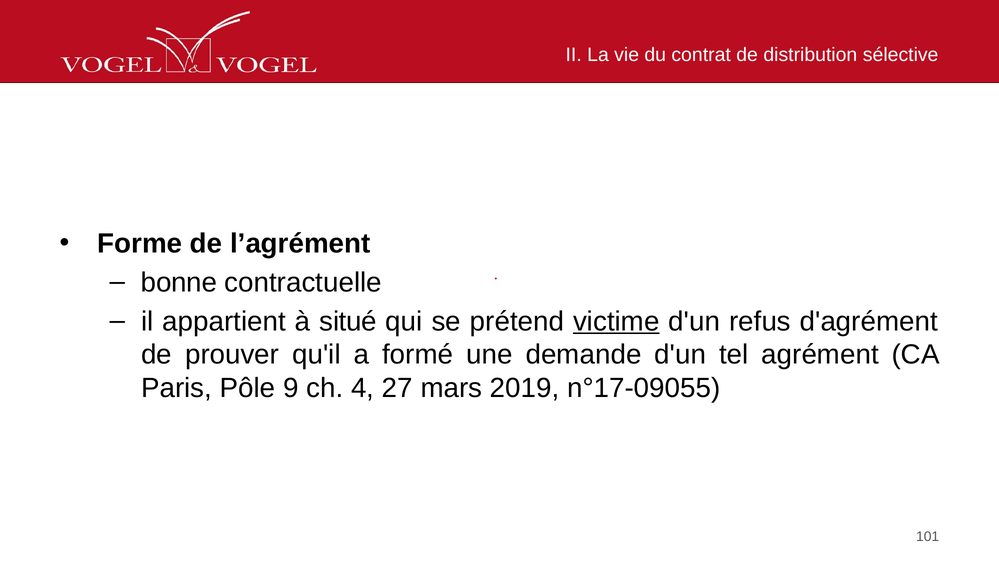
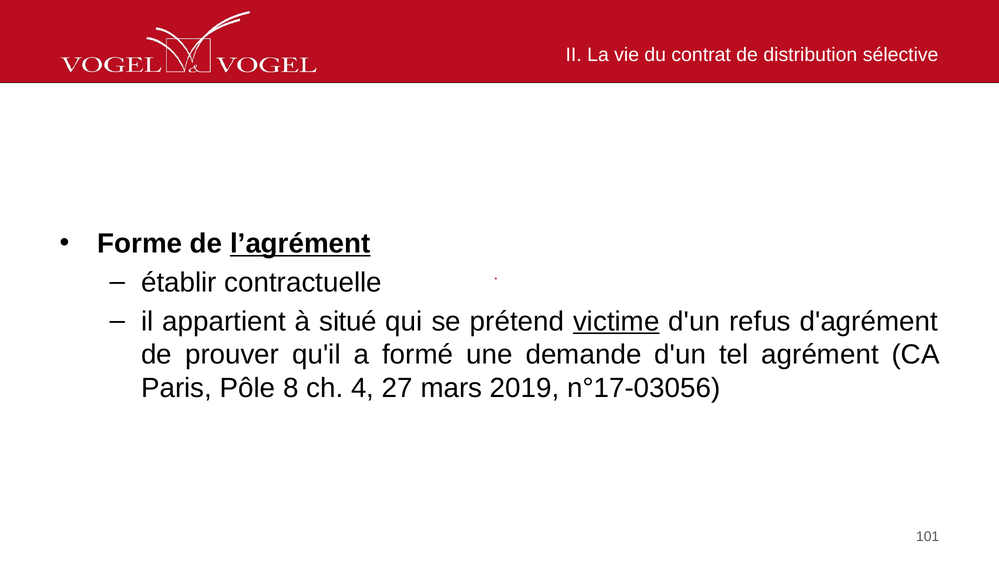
l’agrément underline: none -> present
bonne: bonne -> établir
9: 9 -> 8
n°17-09055: n°17-09055 -> n°17-03056
